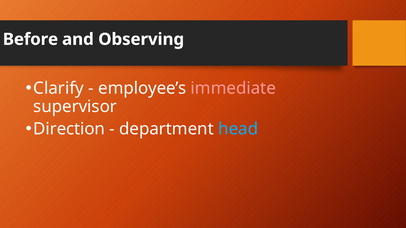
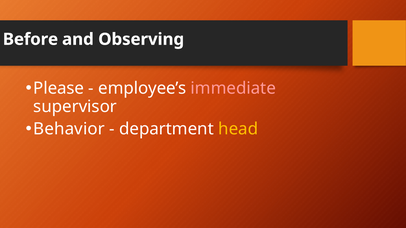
Clarify: Clarify -> Please
Direction: Direction -> Behavior
head colour: light blue -> yellow
